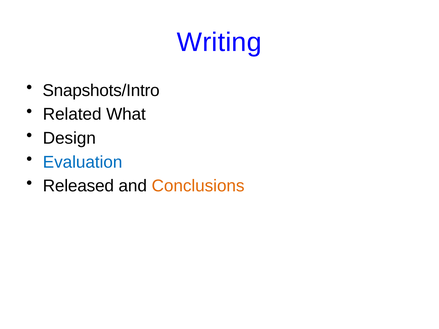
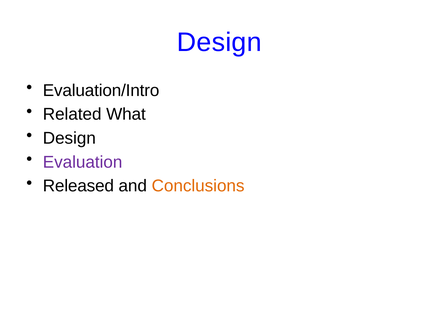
Writing at (219, 42): Writing -> Design
Snapshots/Intro: Snapshots/Intro -> Evaluation/Intro
Evaluation colour: blue -> purple
